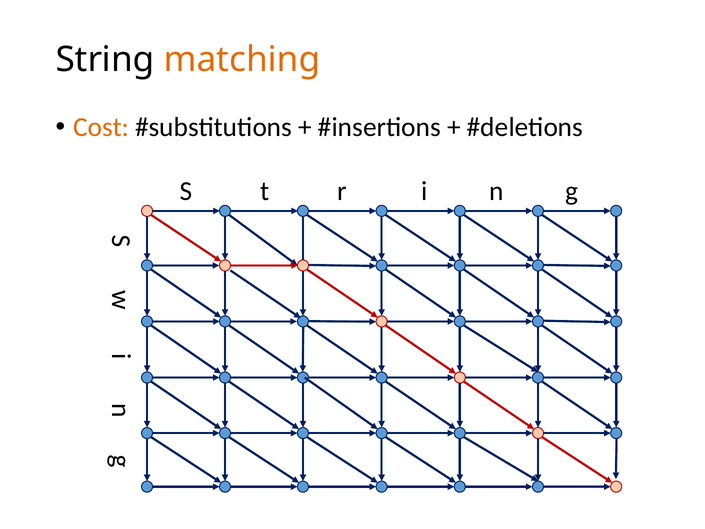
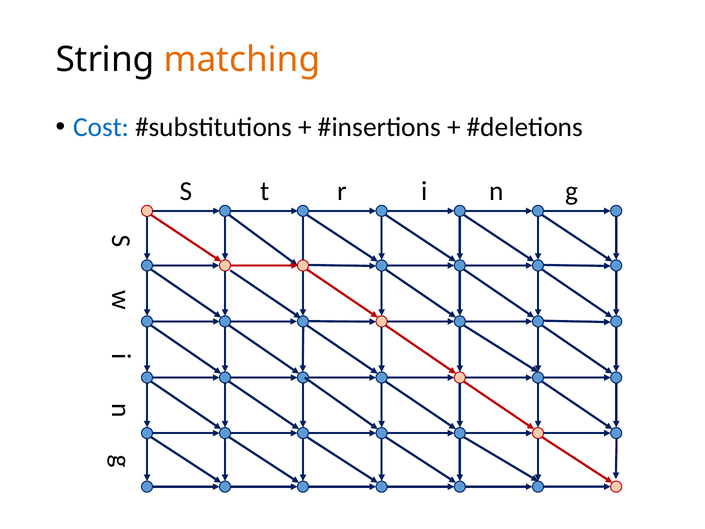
Cost colour: orange -> blue
